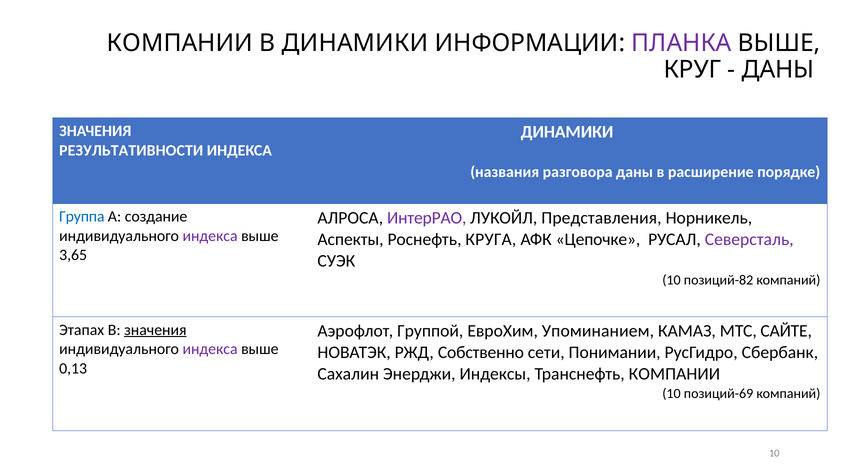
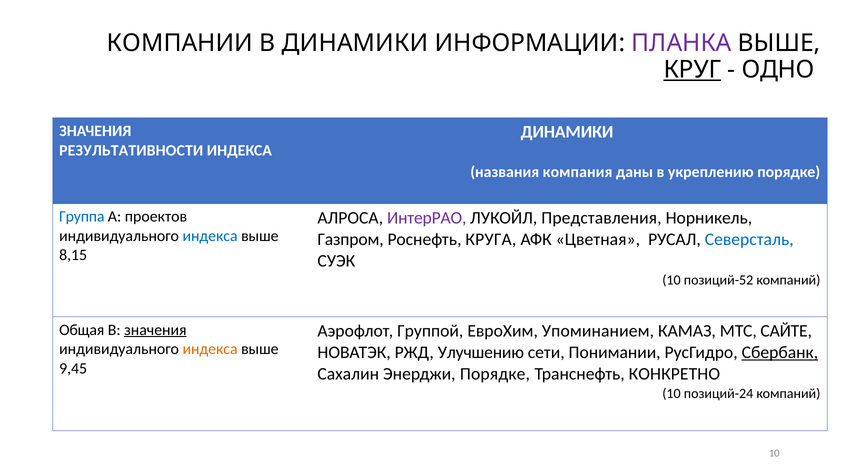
КРУГ underline: none -> present
ДАНЫ at (778, 70): ДАНЫ -> ОДНО
разговора: разговора -> компания
расширение: расширение -> укреплению
создание: создание -> проектов
индекса at (210, 236) colour: purple -> blue
Аспекты: Аспекты -> Газпром
Цепочке: Цепочке -> Цветная
Северсталь colour: purple -> blue
3,65: 3,65 -> 8,15
позиций-82: позиций-82 -> позиций-52
Этапах: Этапах -> Общая
индекса at (210, 349) colour: purple -> orange
Собственно: Собственно -> Улучшению
Сбербанк underline: none -> present
0,13: 0,13 -> 9,45
Энерджи Индексы: Индексы -> Порядке
Транснефть КОМПАНИИ: КОМПАНИИ -> КОНКРЕТНО
позиций-69: позиций-69 -> позиций-24
